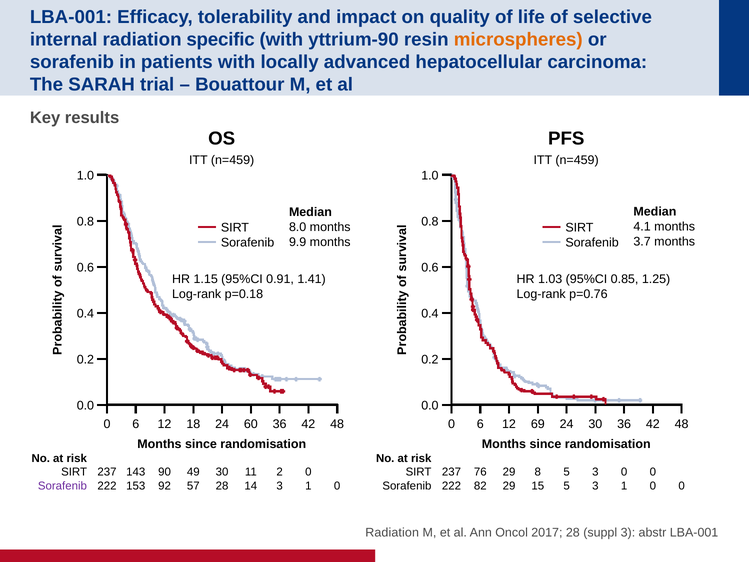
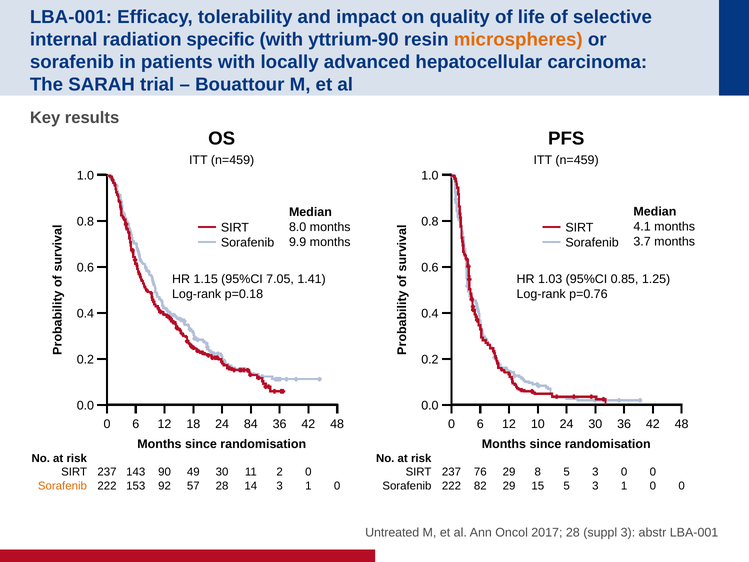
0.91: 0.91 -> 7.05
60: 60 -> 84
69: 69 -> 10
Sorafenib at (62, 486) colour: purple -> orange
Radiation at (392, 533): Radiation -> Untreated
